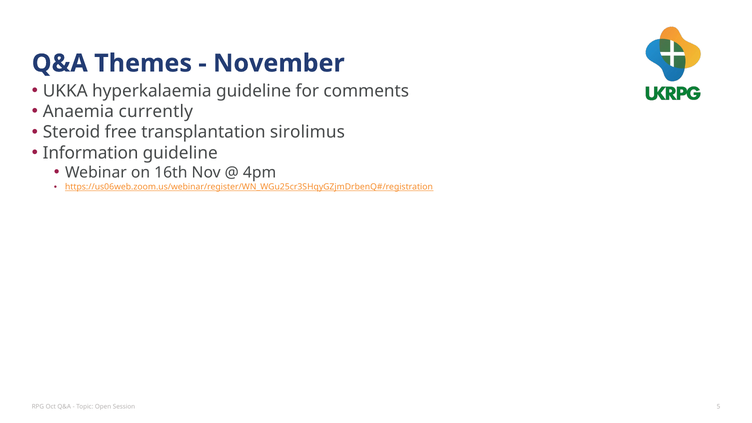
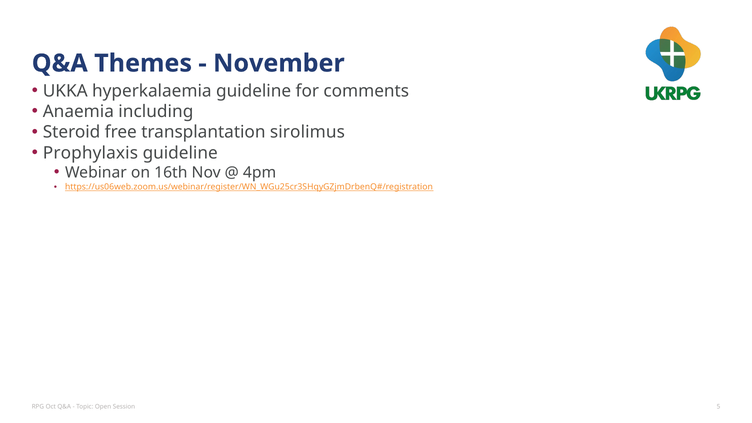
currently: currently -> including
Information: Information -> Prophylaxis
